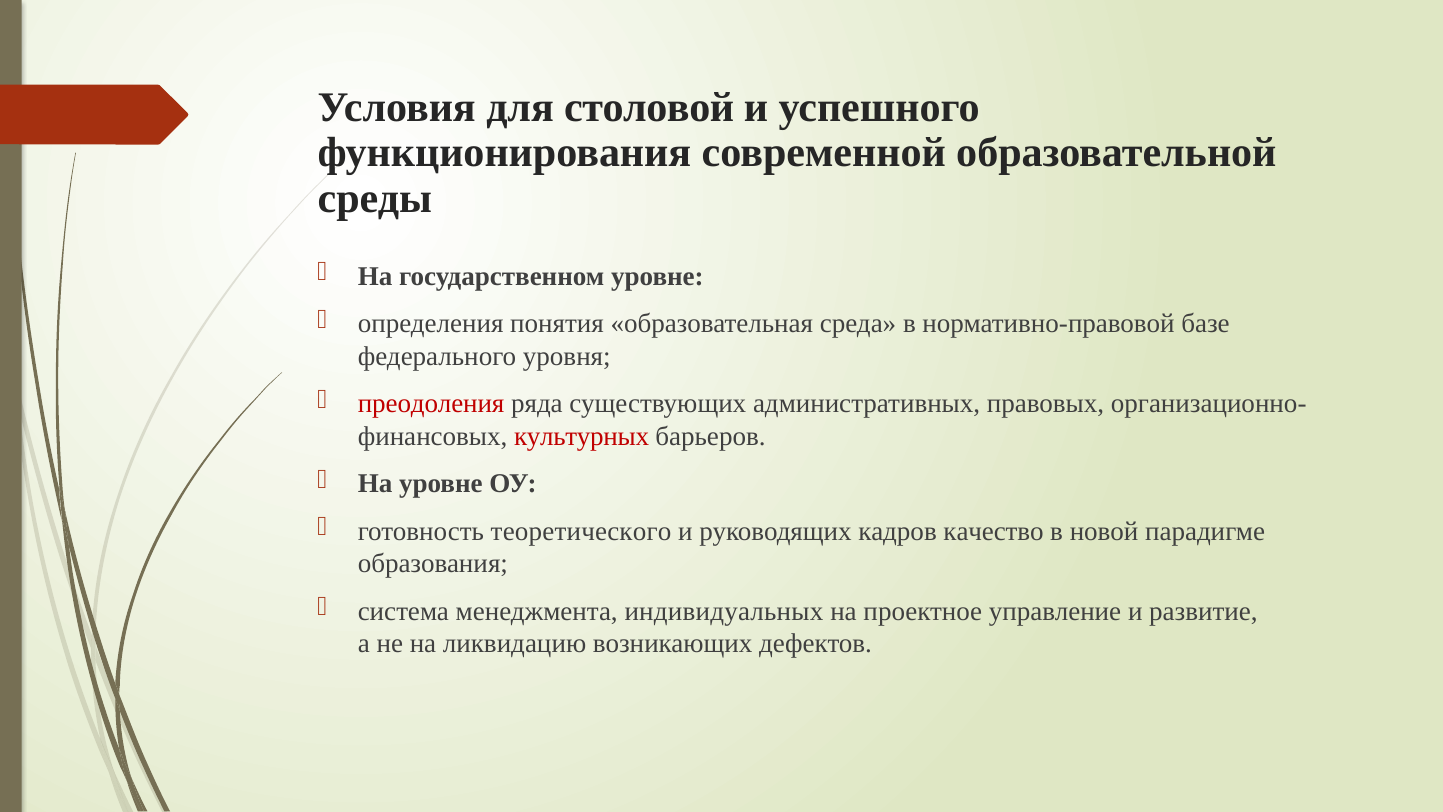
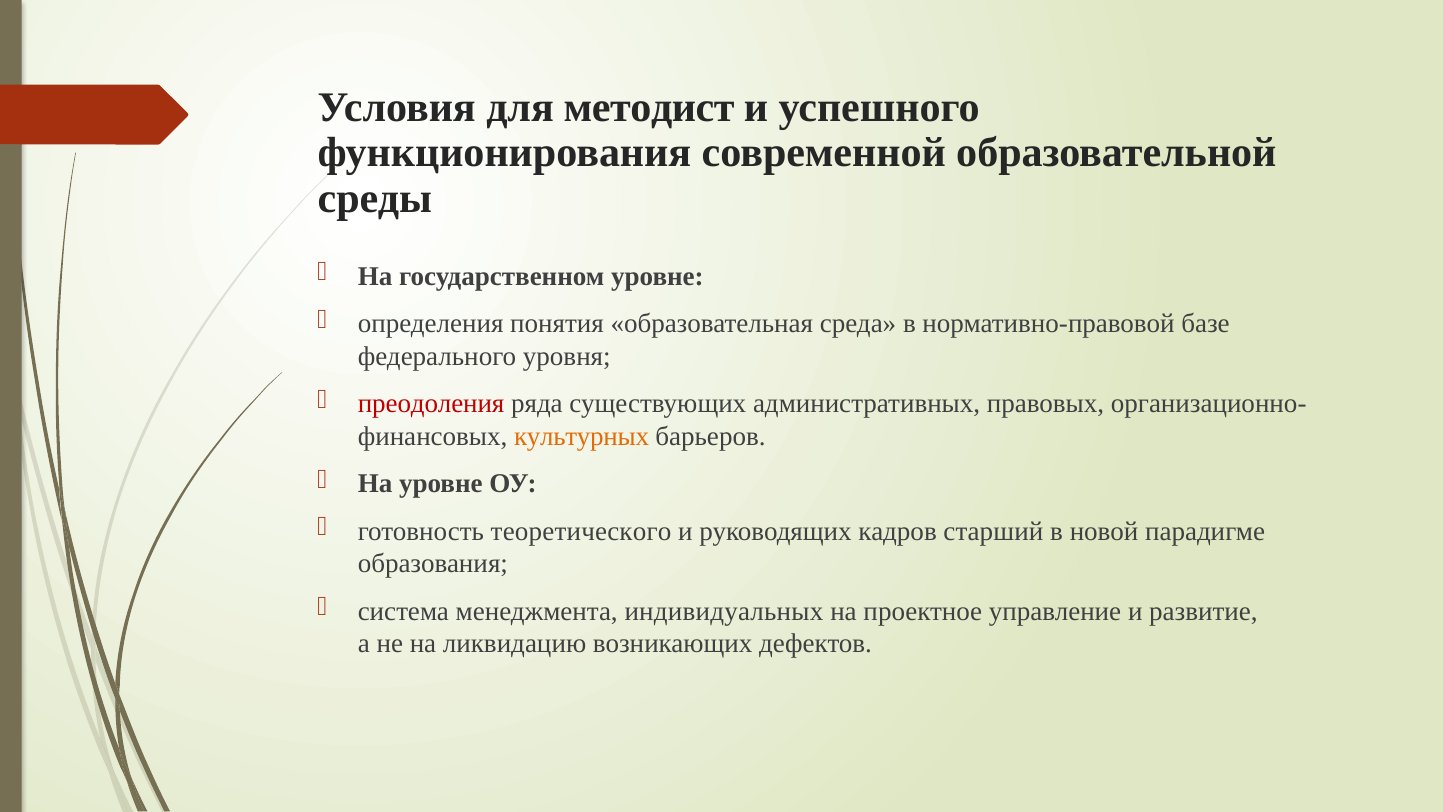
столовой: столовой -> методист
культурных colour: red -> orange
качество: качество -> старший
